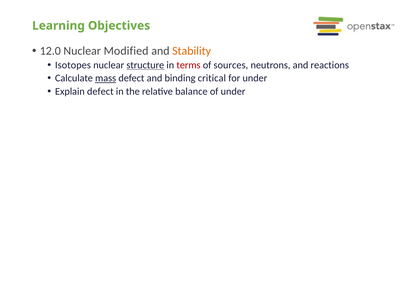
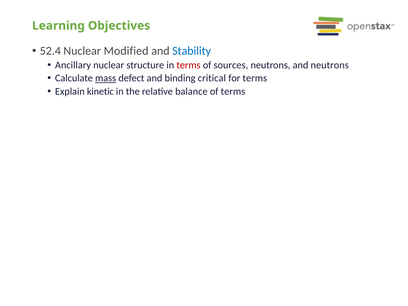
12.0: 12.0 -> 52.4
Stability colour: orange -> blue
Isotopes: Isotopes -> Ancillary
structure underline: present -> none
and reactions: reactions -> neutrons
for under: under -> terms
Explain defect: defect -> kinetic
of under: under -> terms
